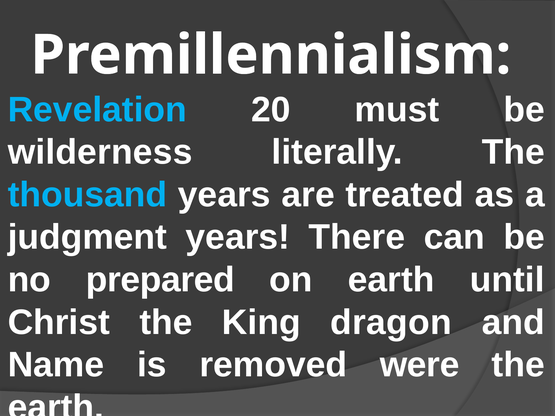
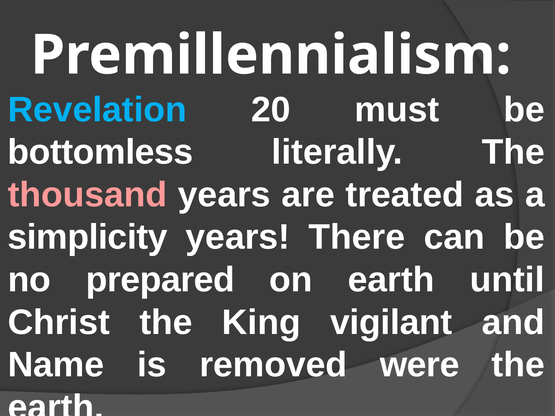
wilderness: wilderness -> bottomless
thousand colour: light blue -> pink
judgment: judgment -> simplicity
dragon: dragon -> vigilant
